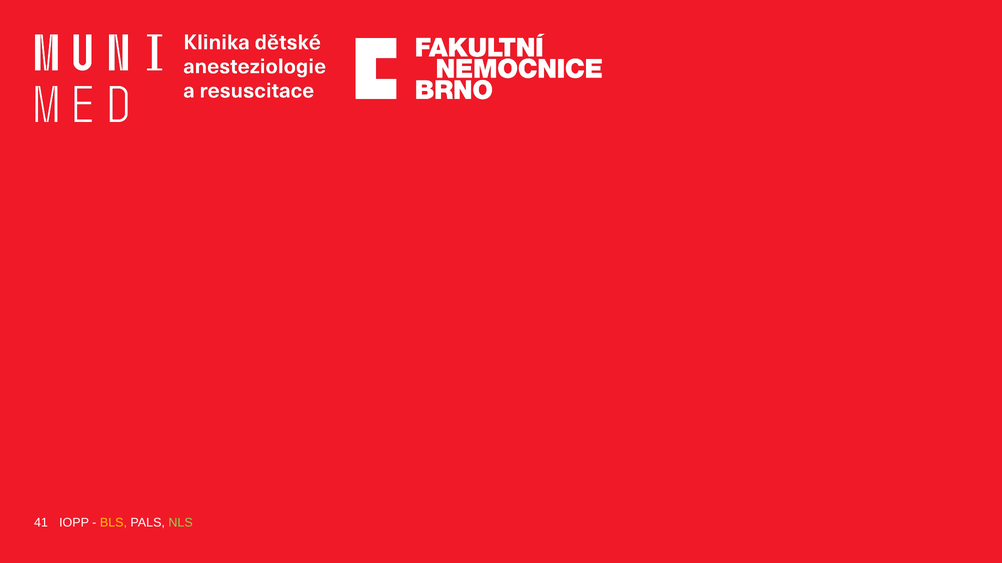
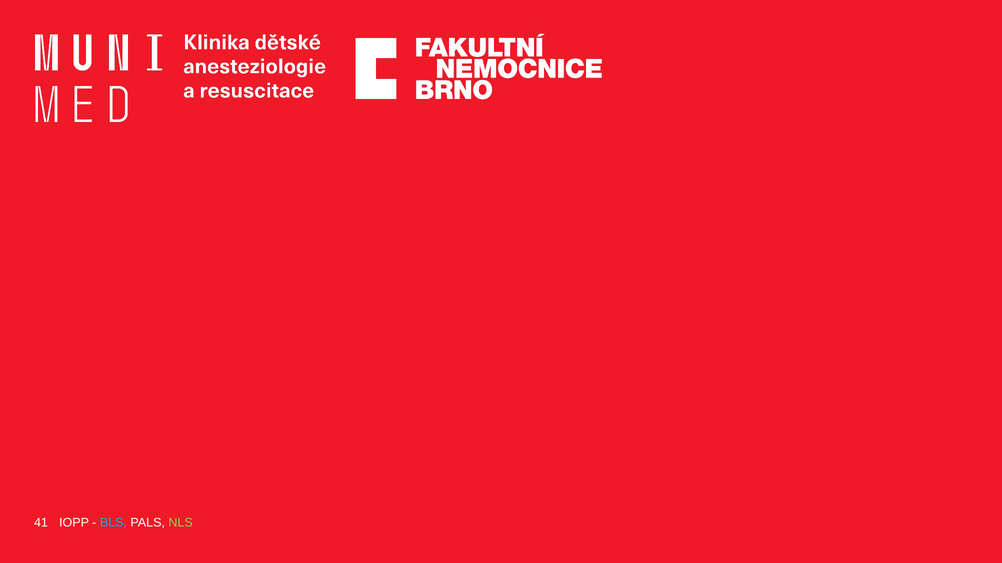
BLS colour: yellow -> light blue
